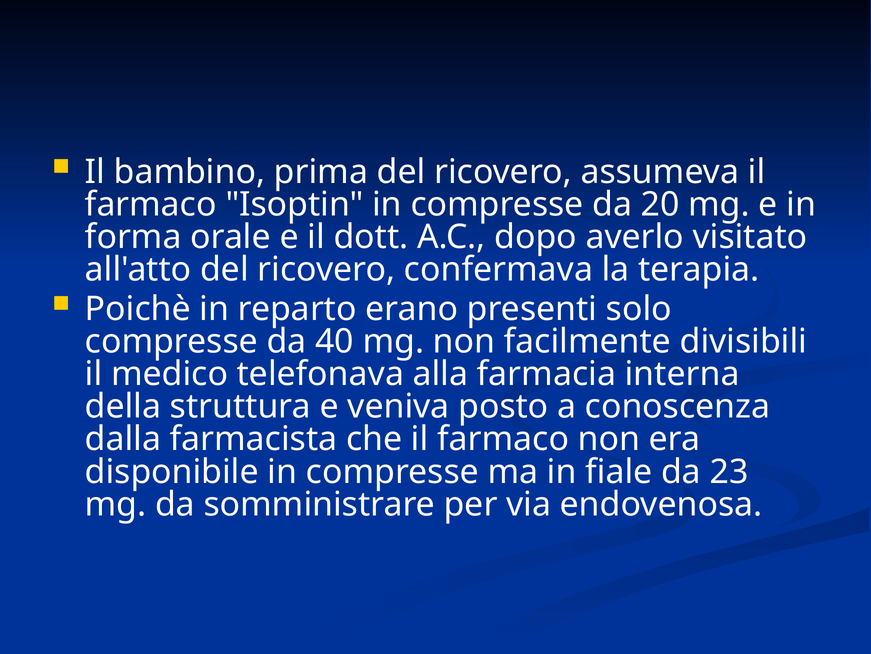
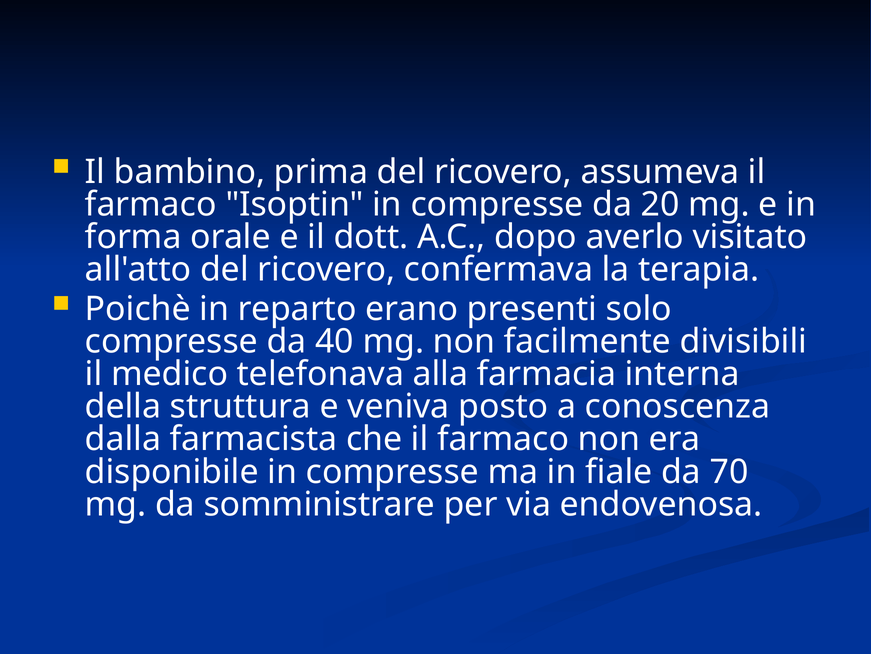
23: 23 -> 70
